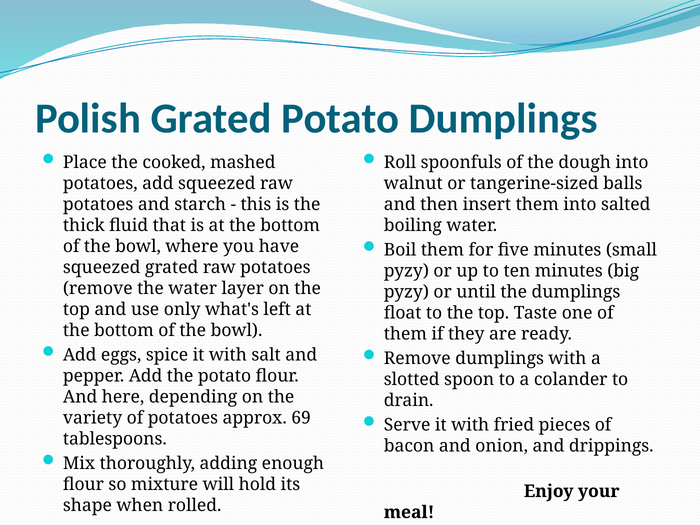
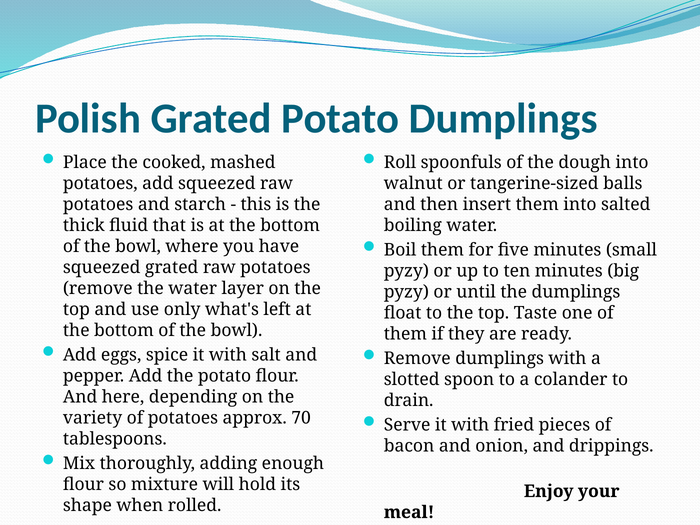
69: 69 -> 70
